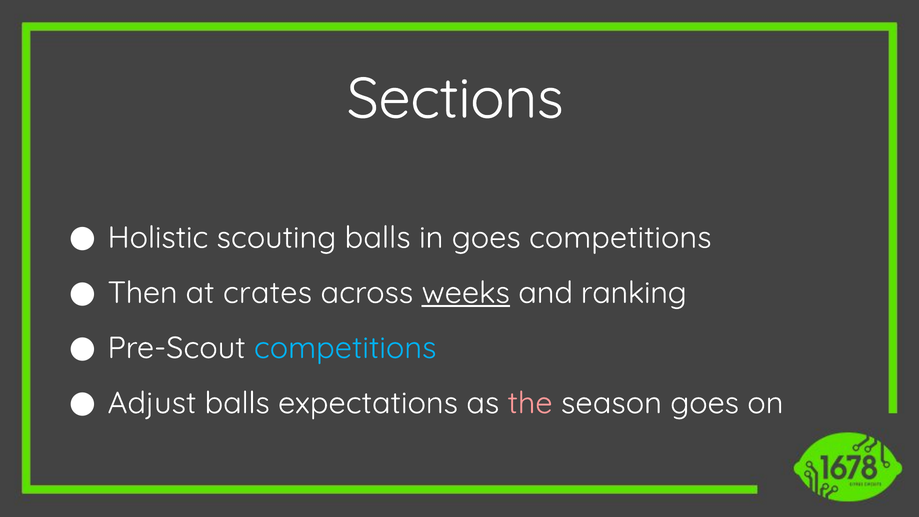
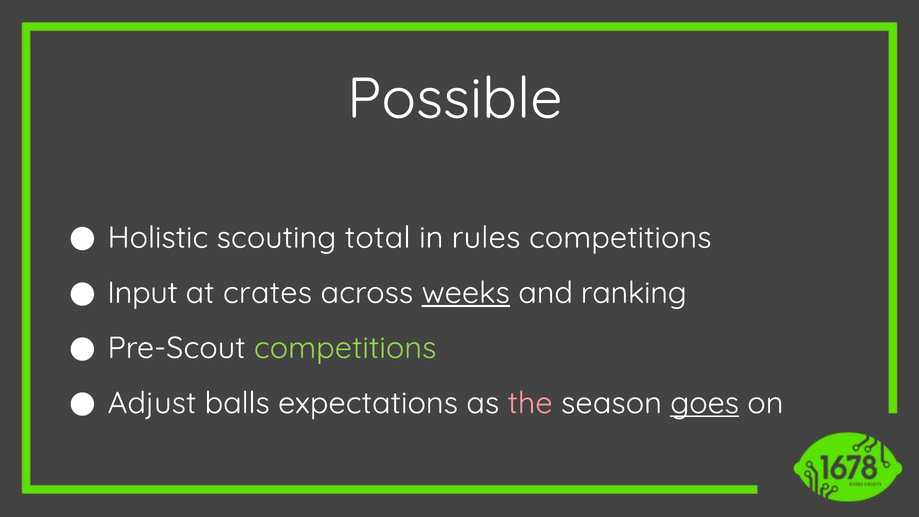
Sections: Sections -> Possible
scouting balls: balls -> total
in goes: goes -> rules
Then: Then -> Input
competitions at (345, 348) colour: light blue -> light green
goes at (705, 403) underline: none -> present
